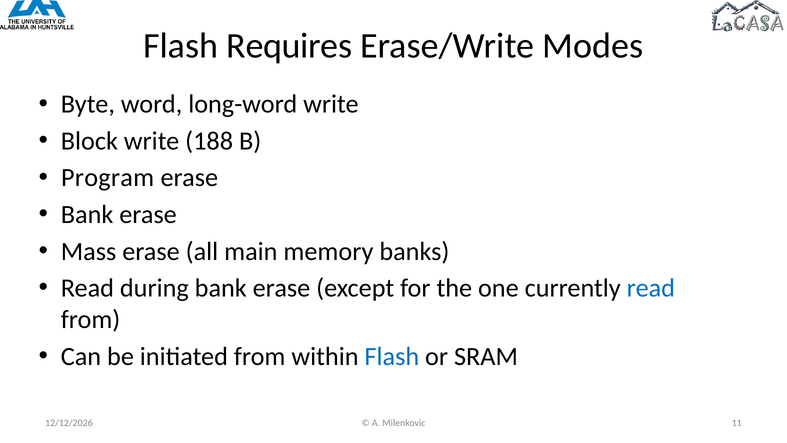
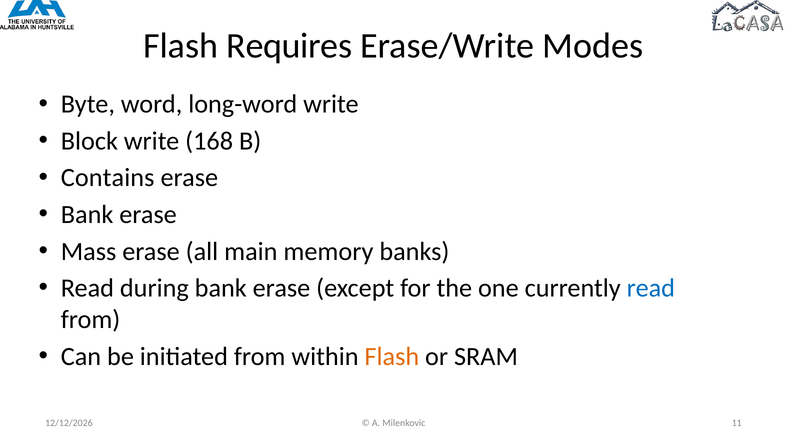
188: 188 -> 168
Program: Program -> Contains
Flash at (392, 356) colour: blue -> orange
